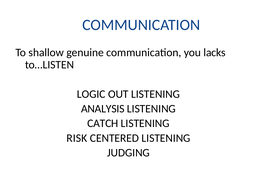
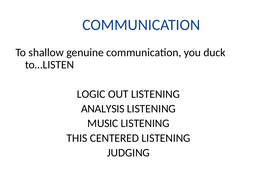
lacks: lacks -> duck
CATCH: CATCH -> MUSIC
RISK: RISK -> THIS
